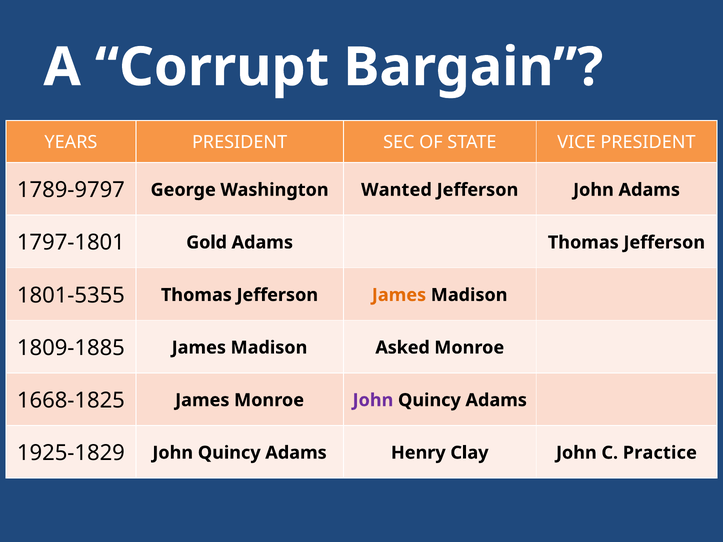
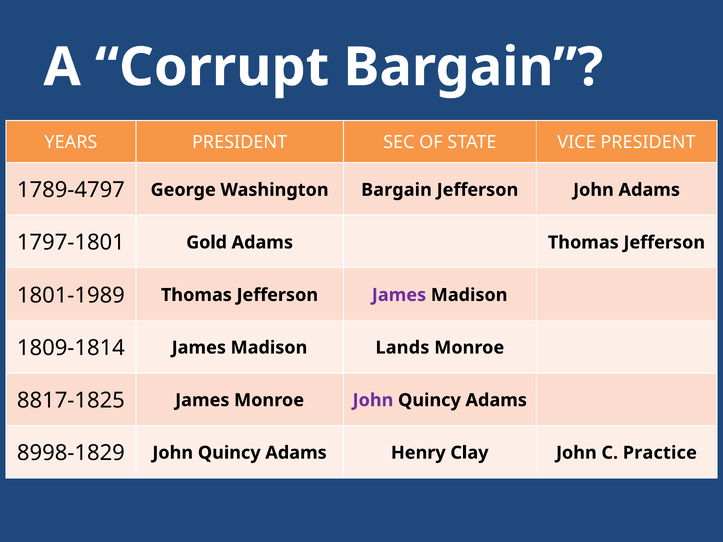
1789-9797: 1789-9797 -> 1789-4797
Washington Wanted: Wanted -> Bargain
1801-5355: 1801-5355 -> 1801-1989
James at (399, 295) colour: orange -> purple
1809-1885: 1809-1885 -> 1809-1814
Asked: Asked -> Lands
1668-1825: 1668-1825 -> 8817-1825
1925-1829: 1925-1829 -> 8998-1829
